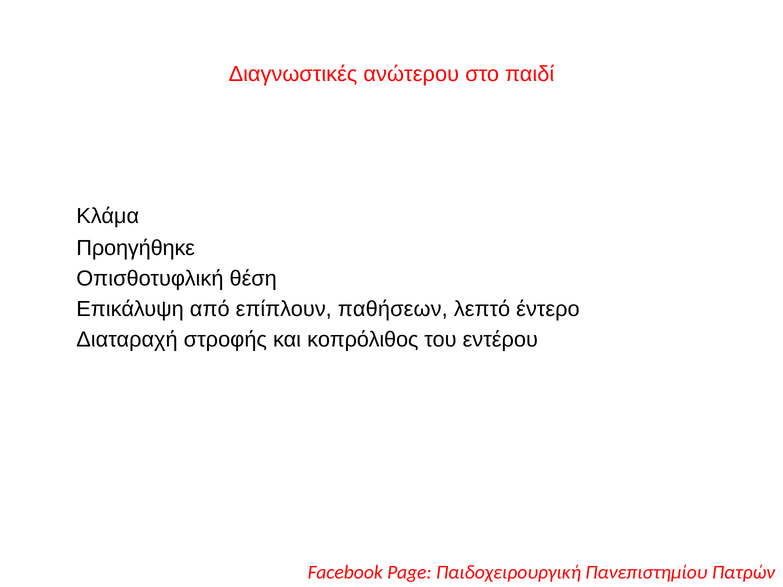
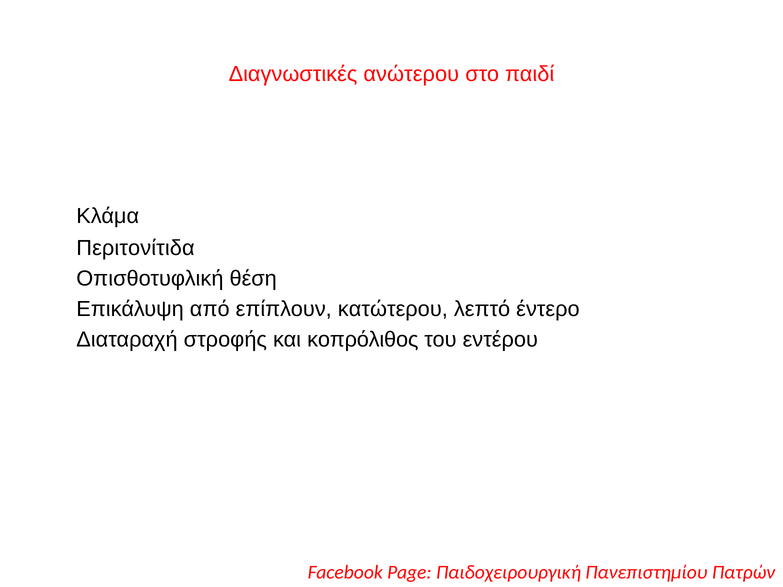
Προηγήθηκε: Προηγήθηκε -> Περιτονίτιδα
παθήσεων: παθήσεων -> κατώτερου
